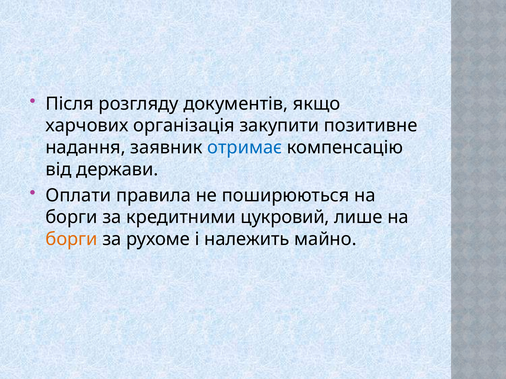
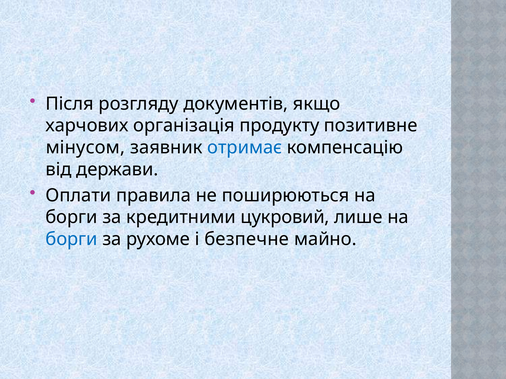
закупити: закупити -> продукту
надання: надання -> мінусом
борги at (72, 240) colour: orange -> blue
належить: належить -> безпечне
